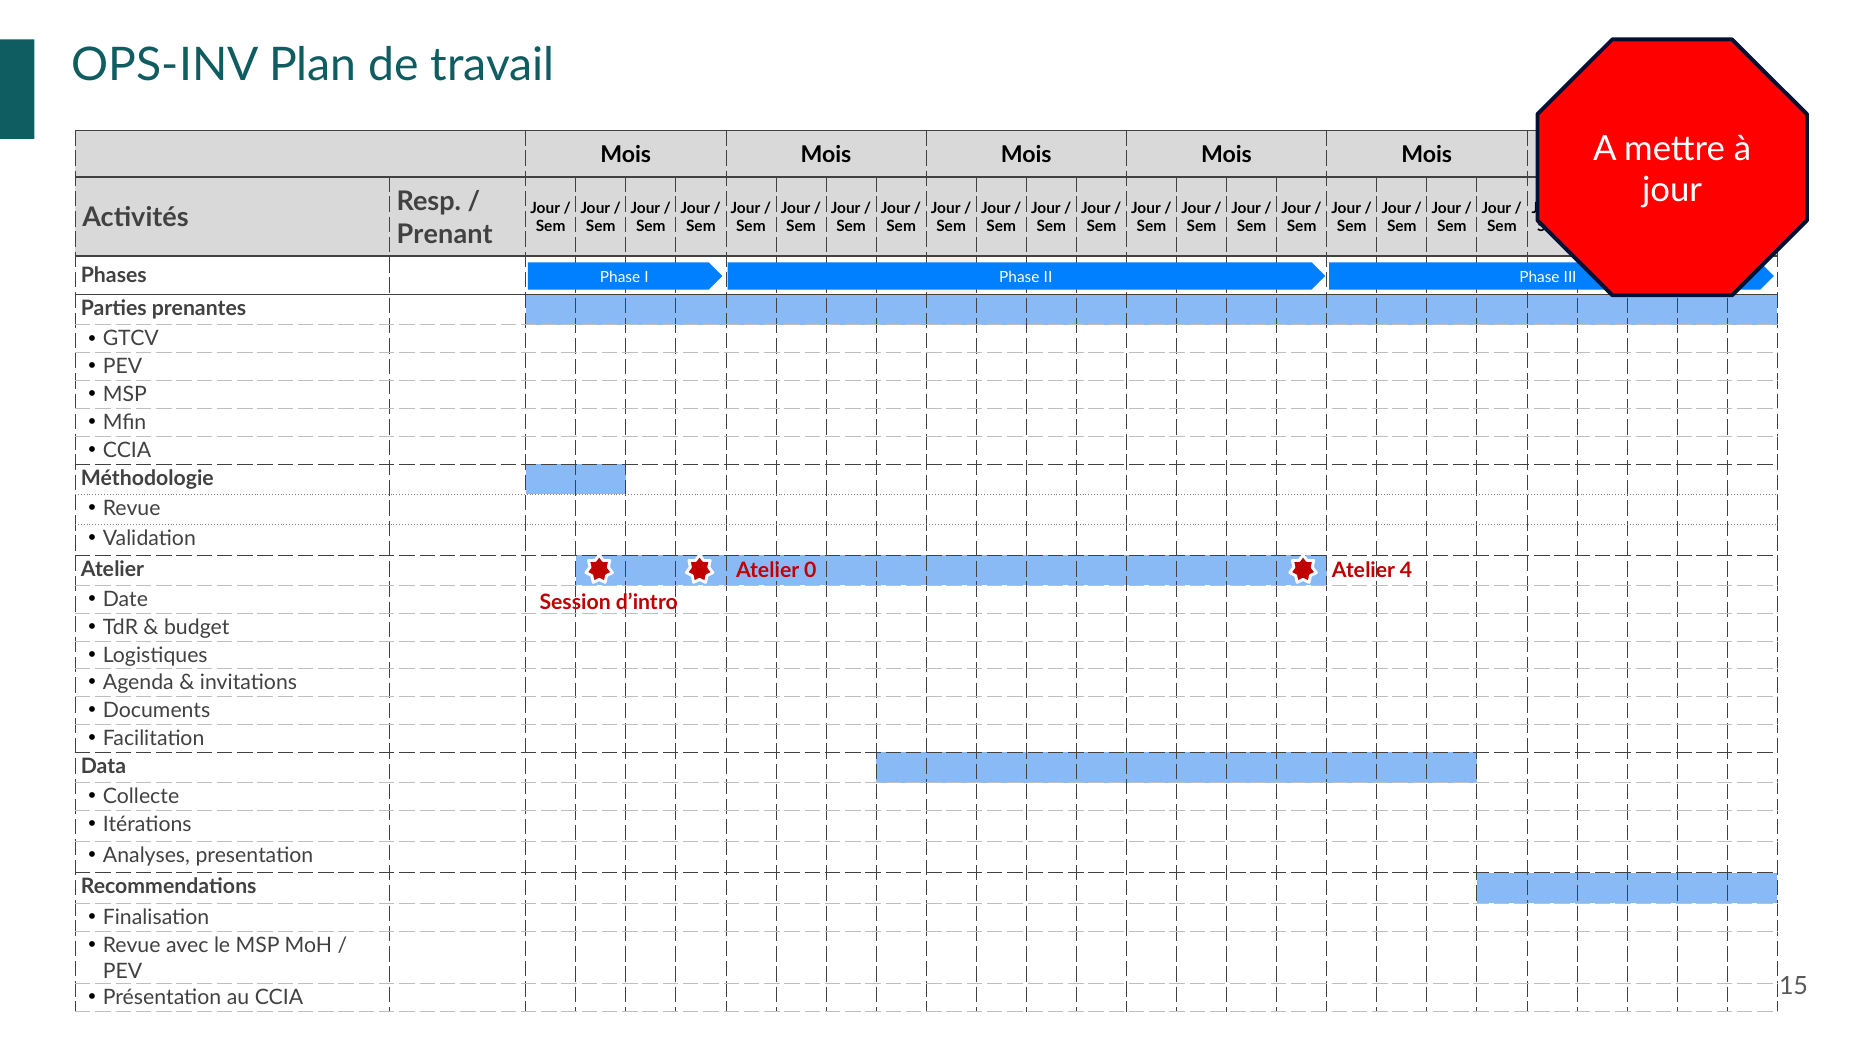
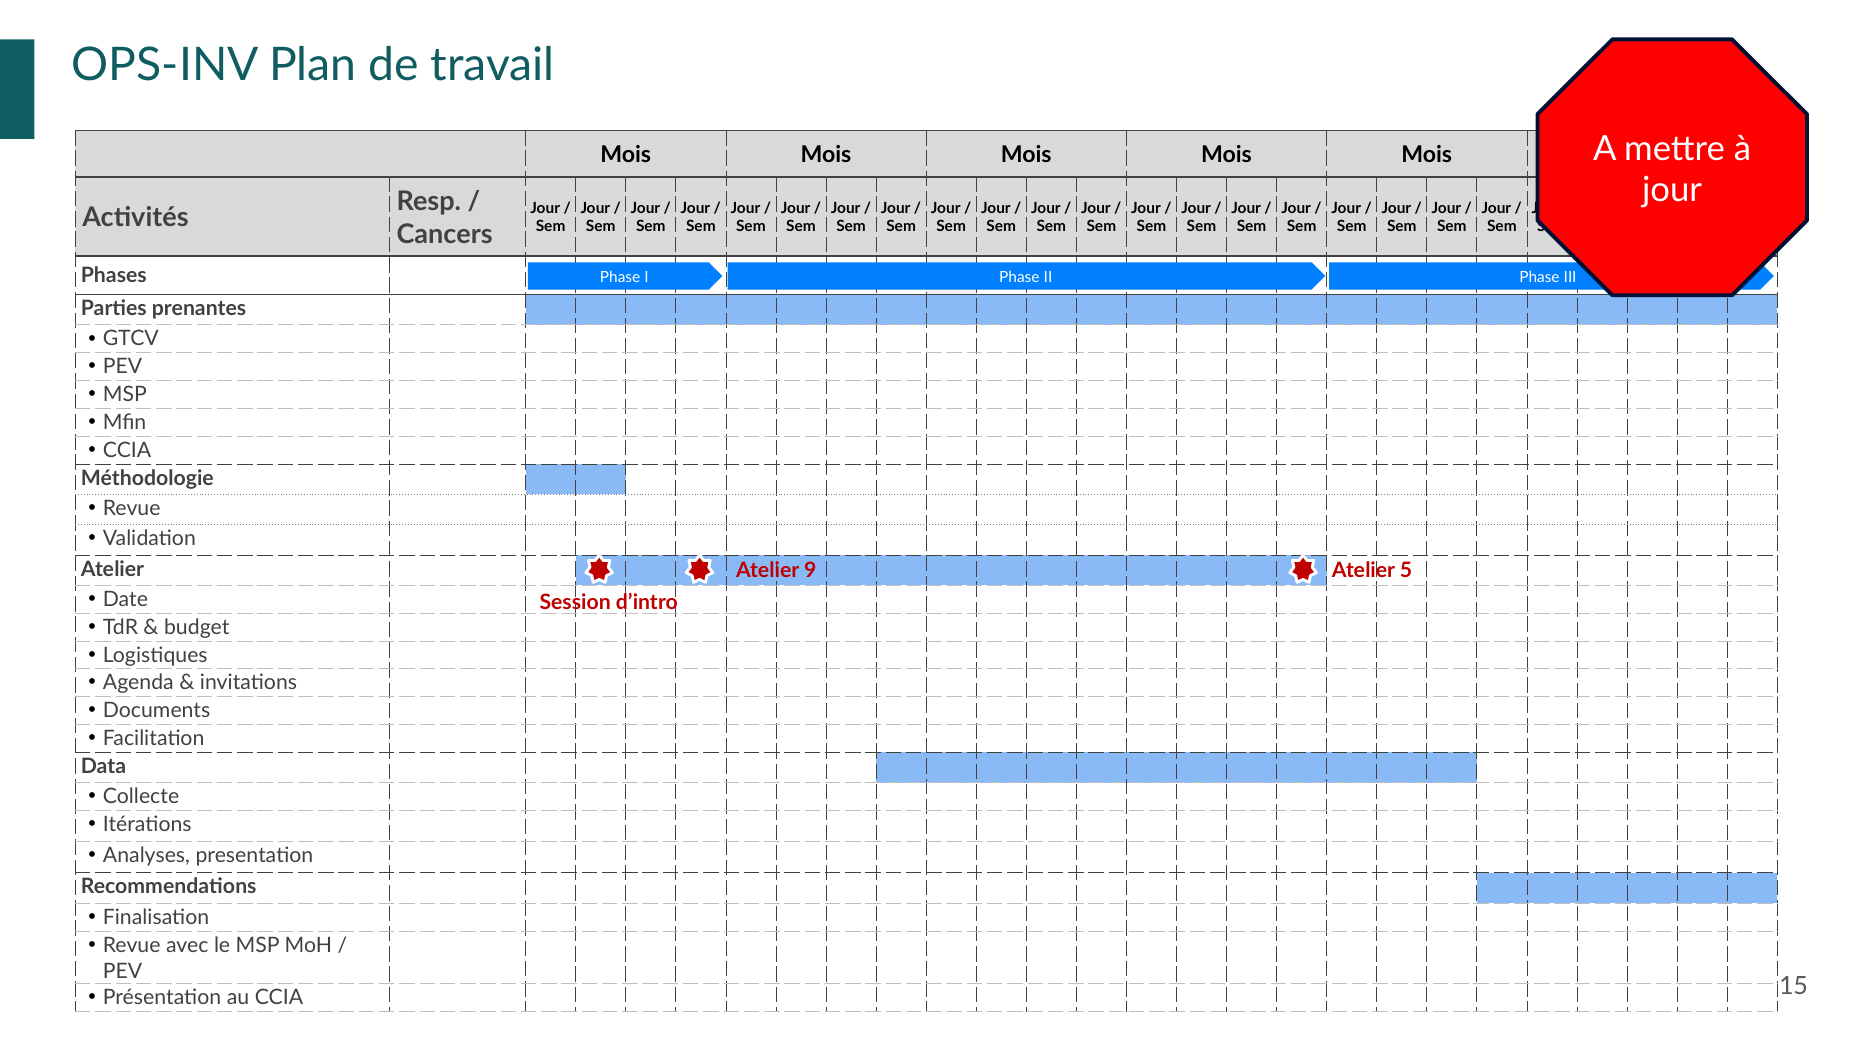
Prenant: Prenant -> Cancers
0: 0 -> 9
4: 4 -> 5
